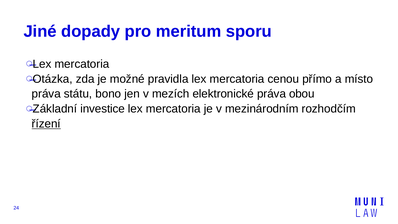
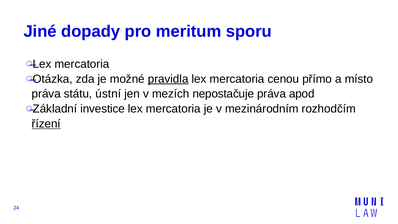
pravidla underline: none -> present
bono: bono -> ústní
elektronické: elektronické -> nepostačuje
obou: obou -> apod
